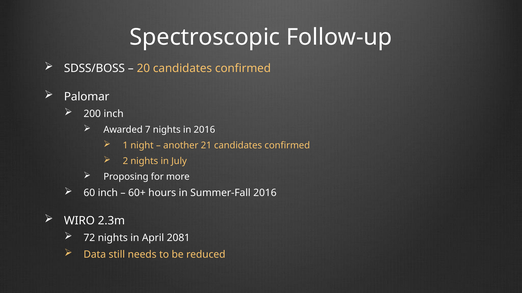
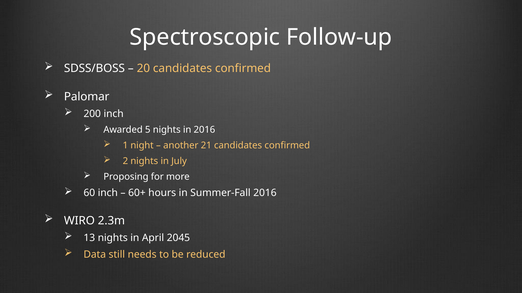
7: 7 -> 5
72: 72 -> 13
2081: 2081 -> 2045
